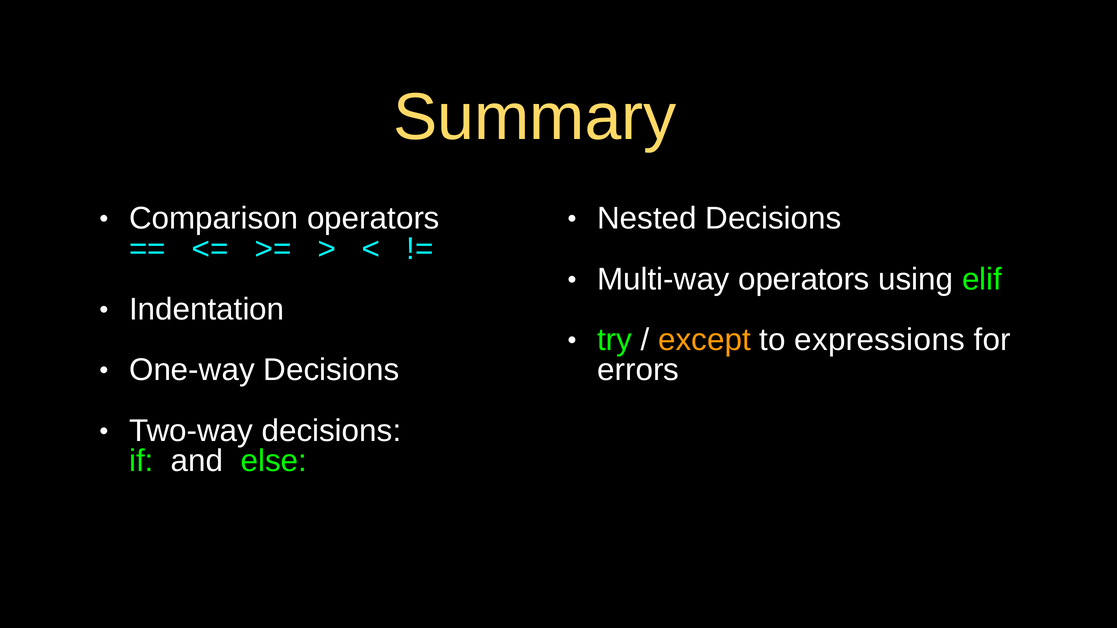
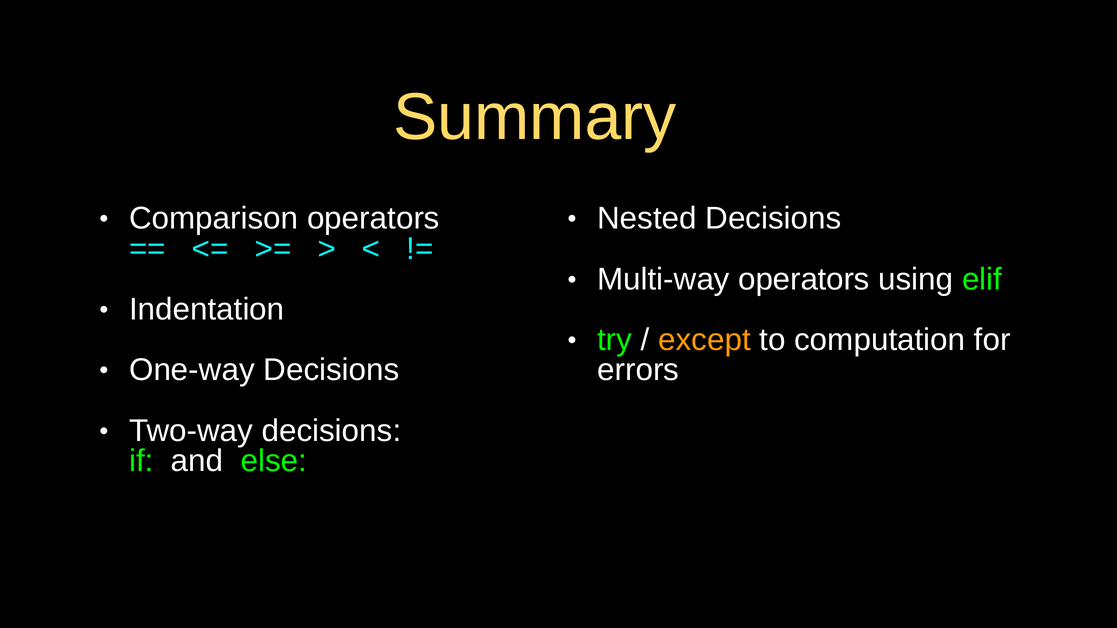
expressions: expressions -> computation
